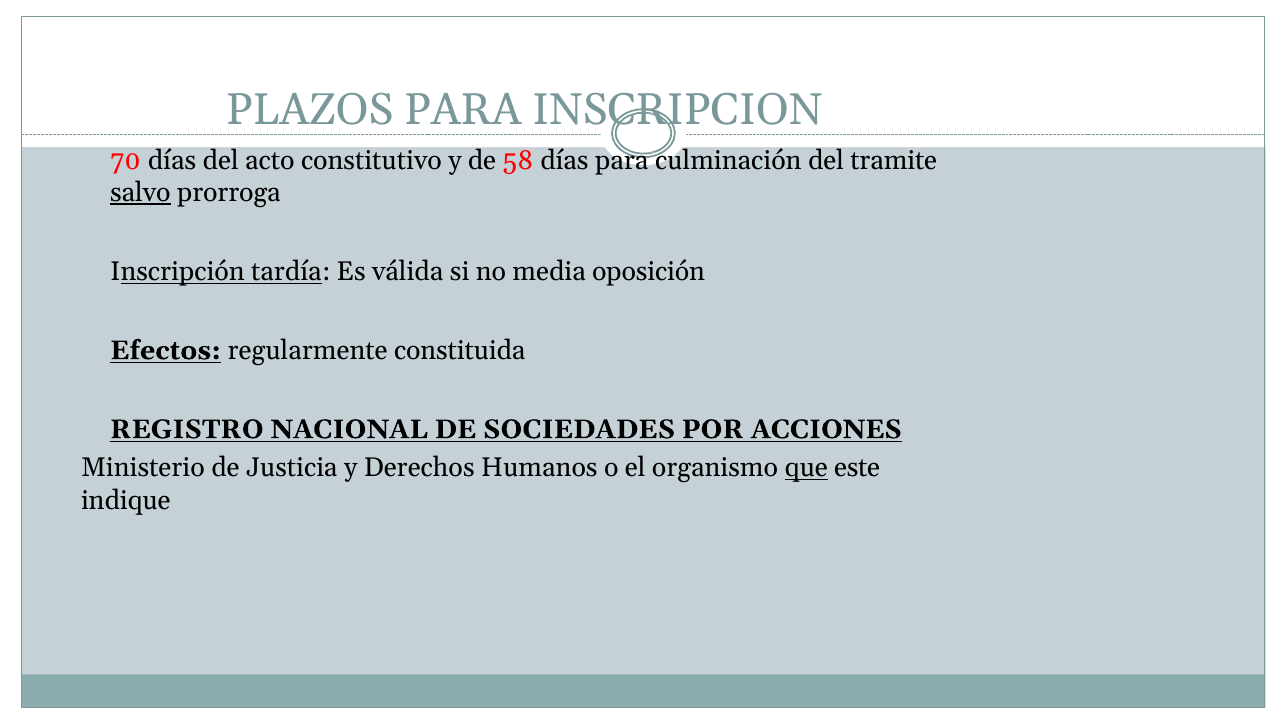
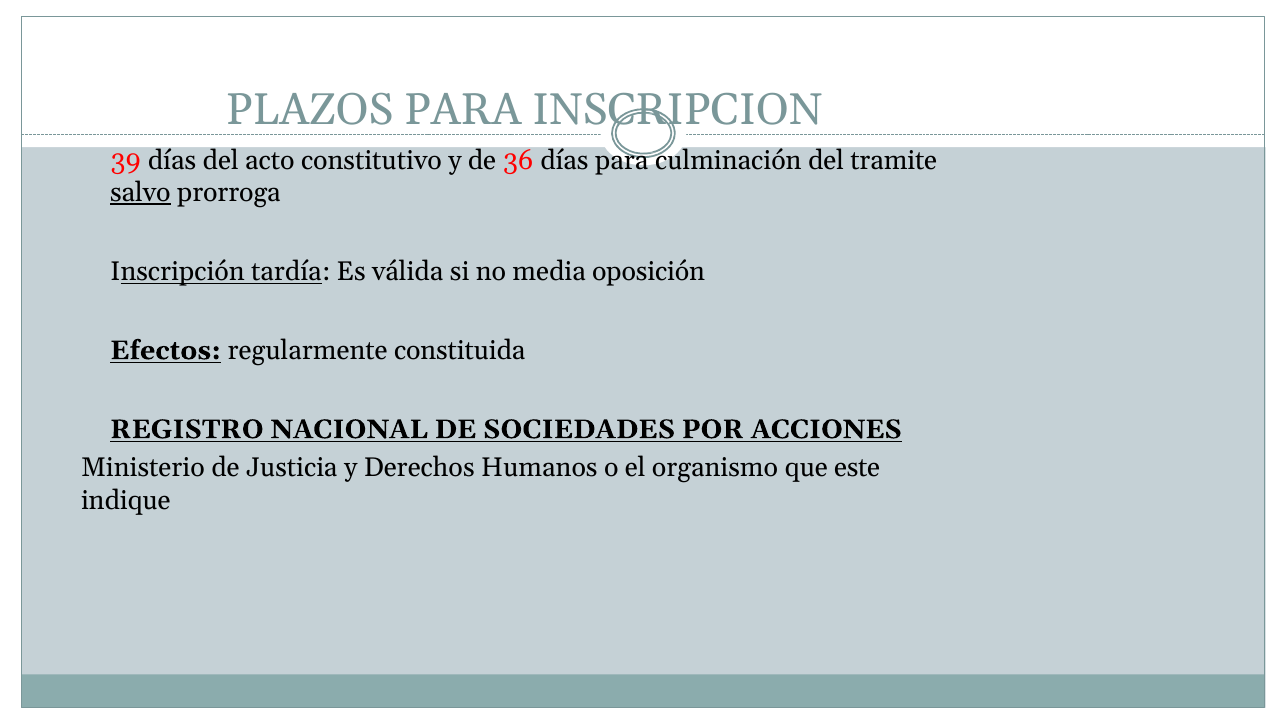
70: 70 -> 39
58: 58 -> 36
que underline: present -> none
